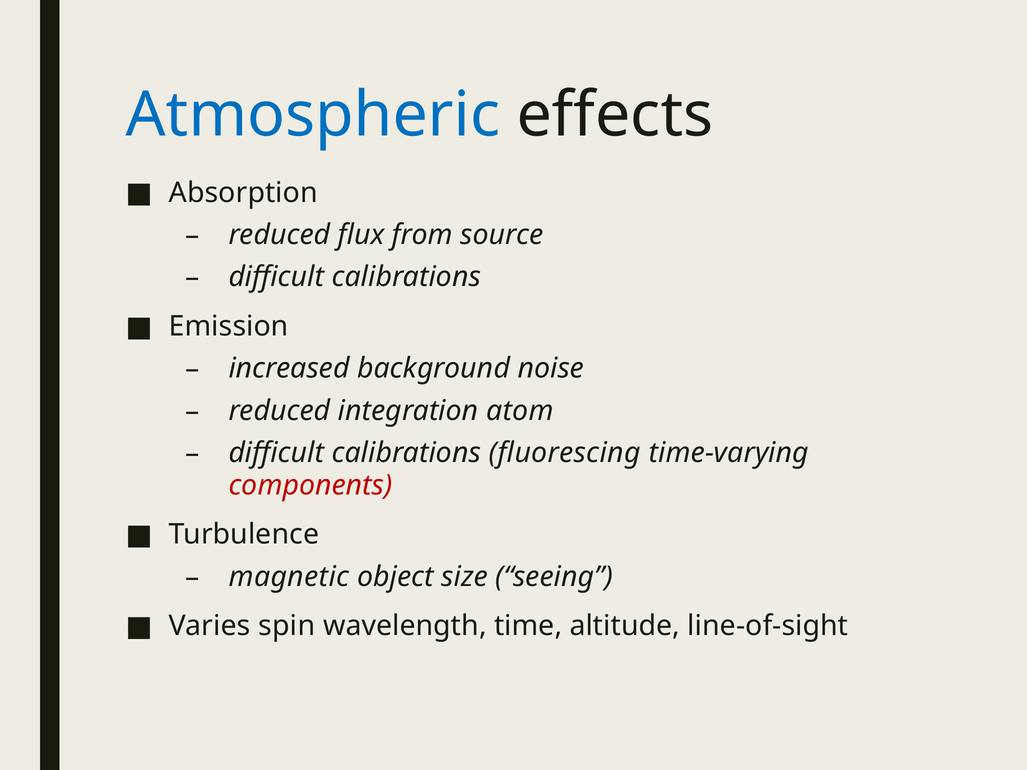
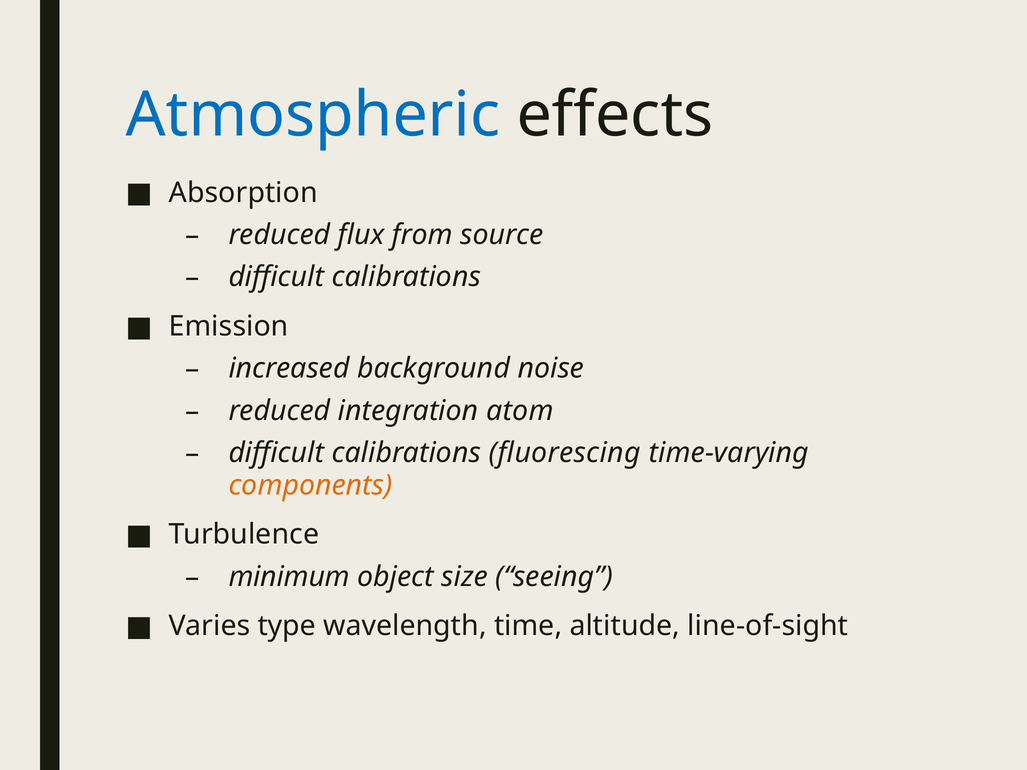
components colour: red -> orange
magnetic: magnetic -> minimum
spin: spin -> type
